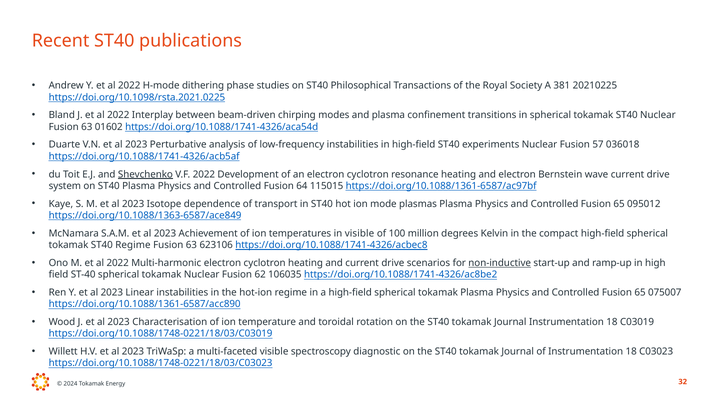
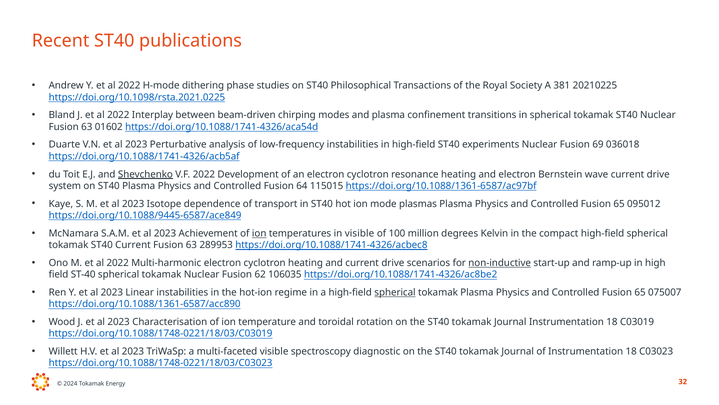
57: 57 -> 69
https://doi.org/10.1088/1363-6587/ace849: https://doi.org/10.1088/1363-6587/ace849 -> https://doi.org/10.1088/9445-6587/ace849
ion at (259, 233) underline: none -> present
ST40 Regime: Regime -> Current
623106: 623106 -> 289953
spherical at (395, 292) underline: none -> present
